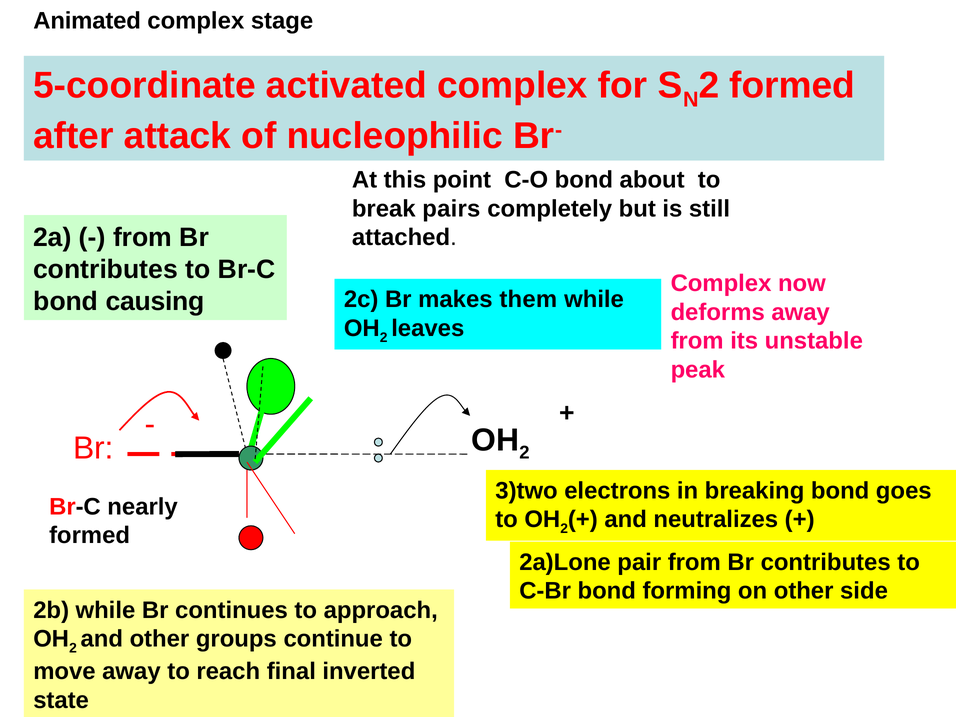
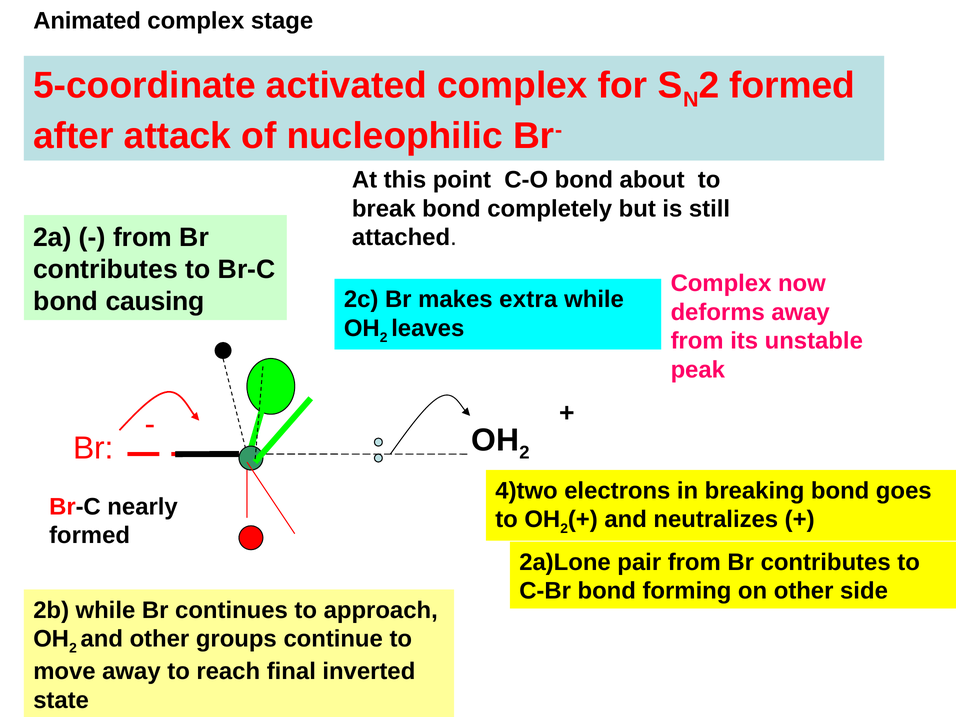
break pairs: pairs -> bond
them: them -> extra
3)two: 3)two -> 4)two
